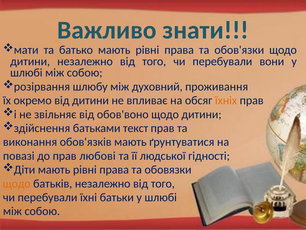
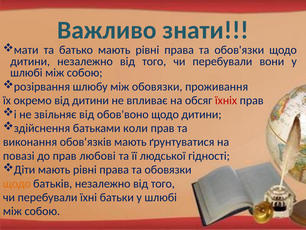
між духовний: духовний -> обовязки
їхніх colour: orange -> red
текст: текст -> коли
